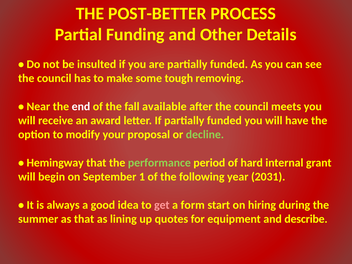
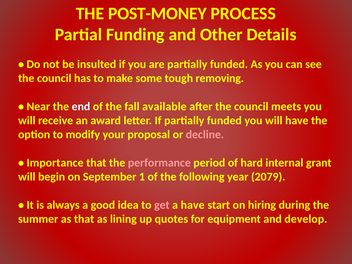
POST-BETTER: POST-BETTER -> POST-MONEY
decline colour: light green -> pink
Hemingway: Hemingway -> Importance
performance colour: light green -> pink
2031: 2031 -> 2079
a form: form -> have
describe: describe -> develop
